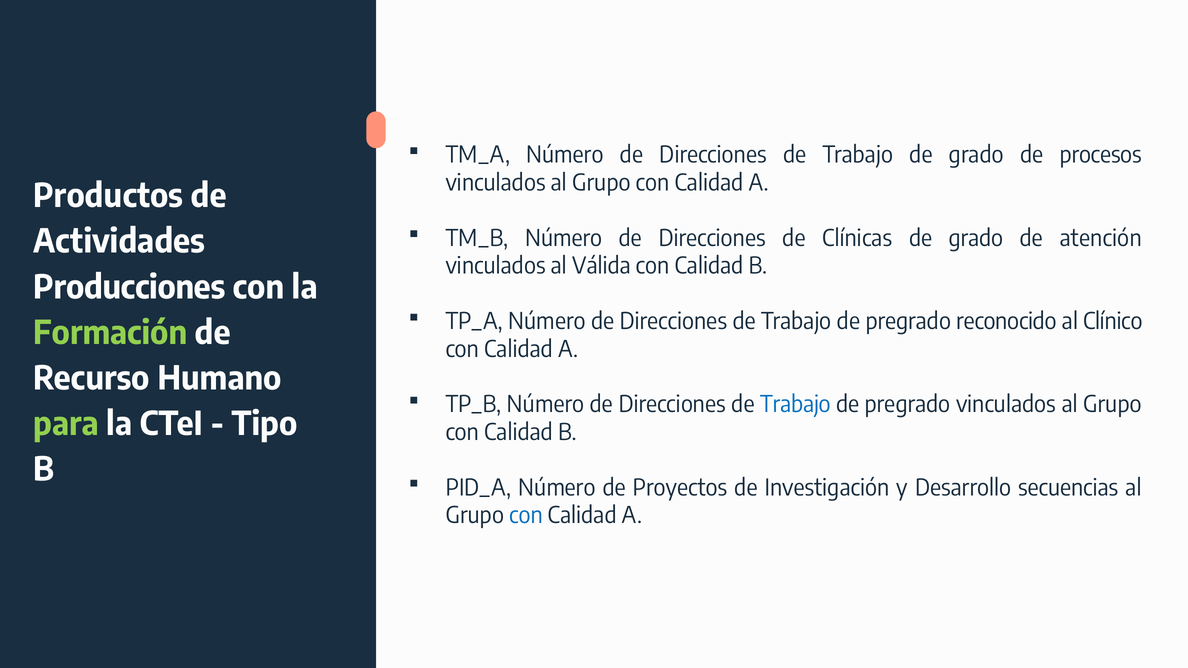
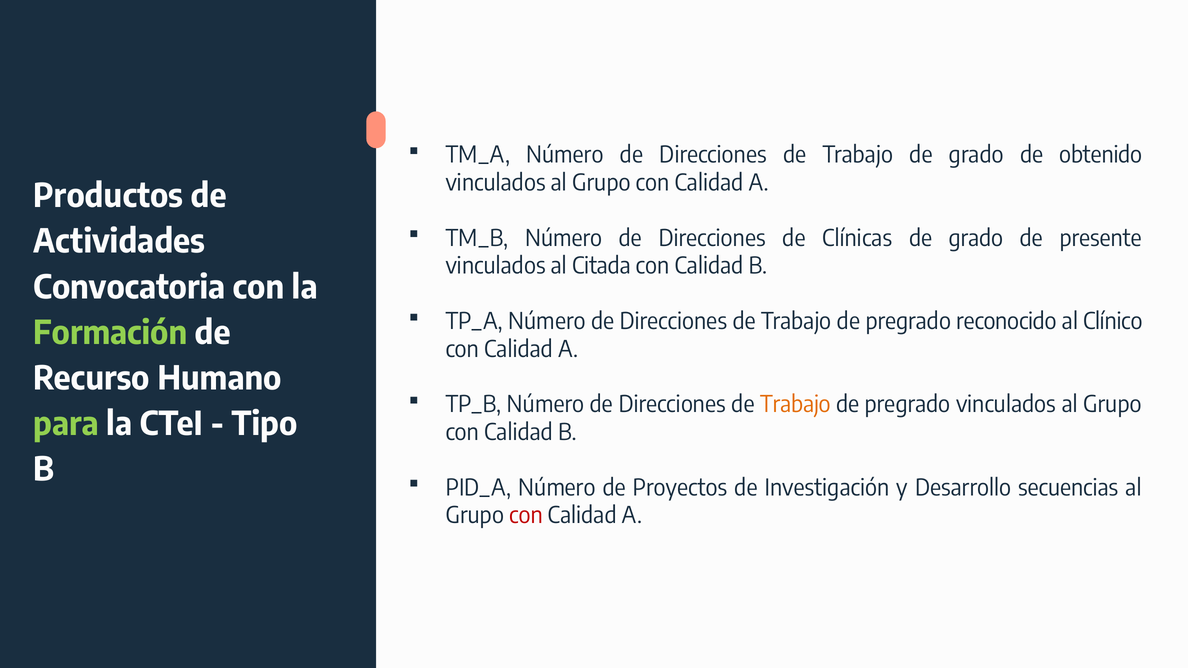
procesos: procesos -> obtenido
atención: atención -> presente
Válida: Válida -> Citada
Producciones: Producciones -> Convocatoria
Trabajo at (795, 405) colour: blue -> orange
con at (526, 516) colour: blue -> red
